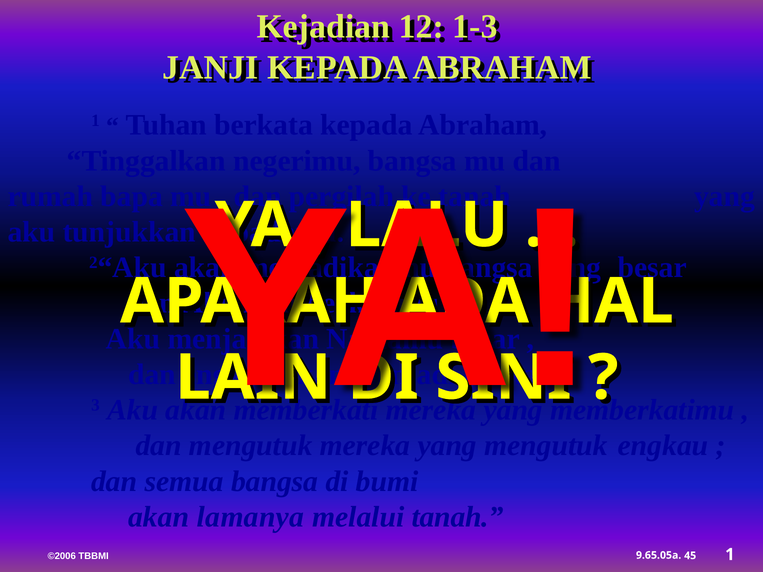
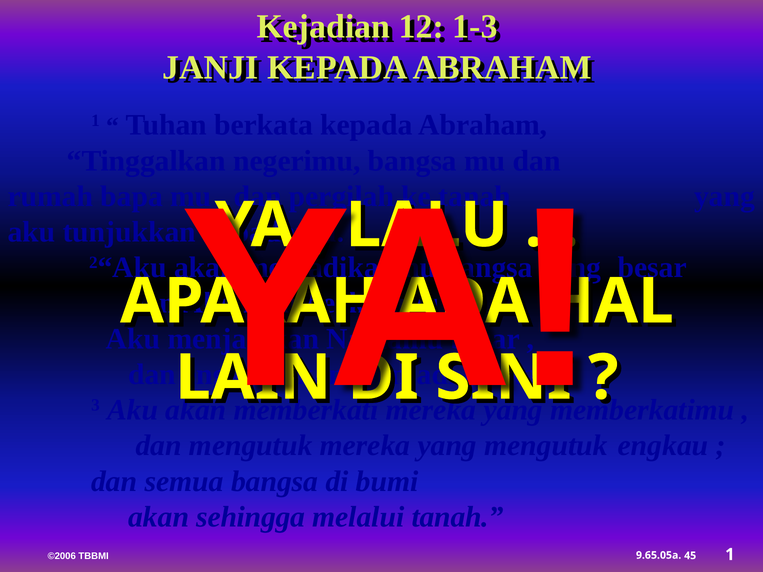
lamanya: lamanya -> sehingga
